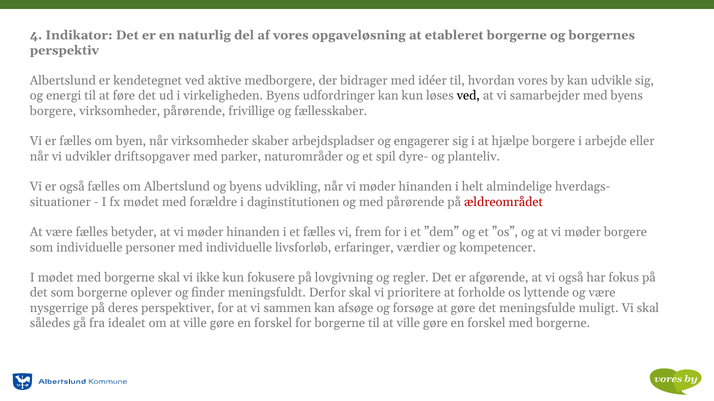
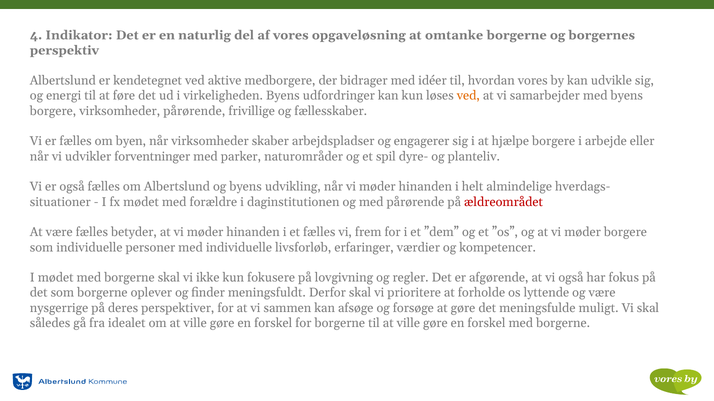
etableret: etableret -> omtanke
ved at (468, 96) colour: black -> orange
driftsopgaver: driftsopgaver -> forventninger
